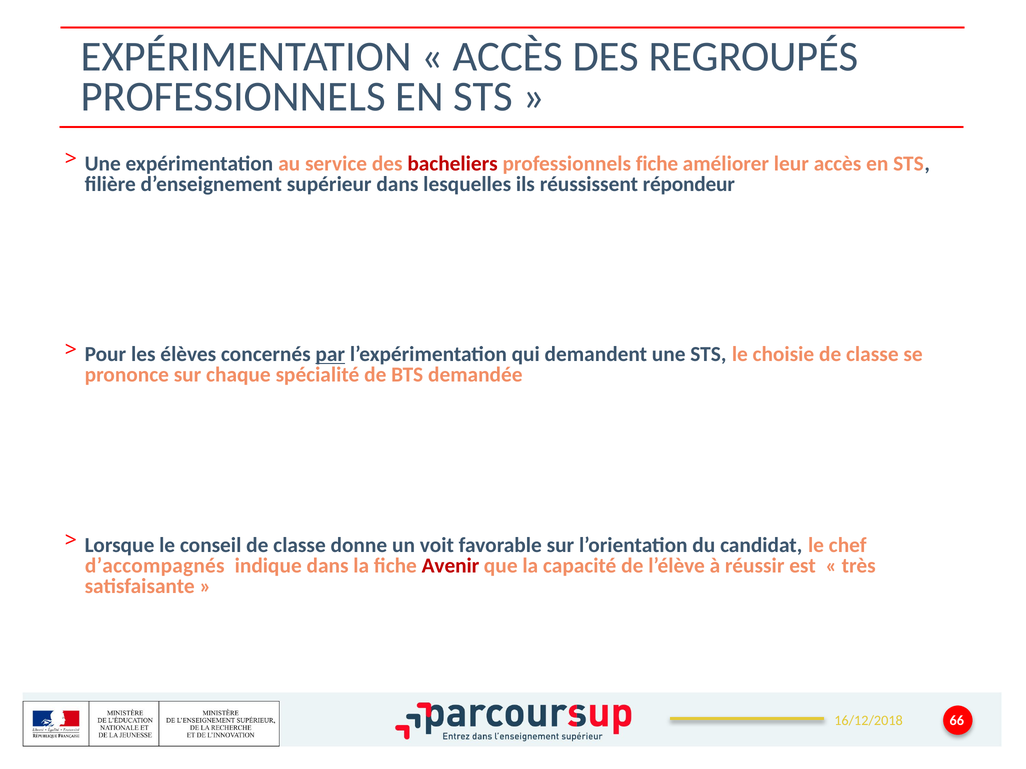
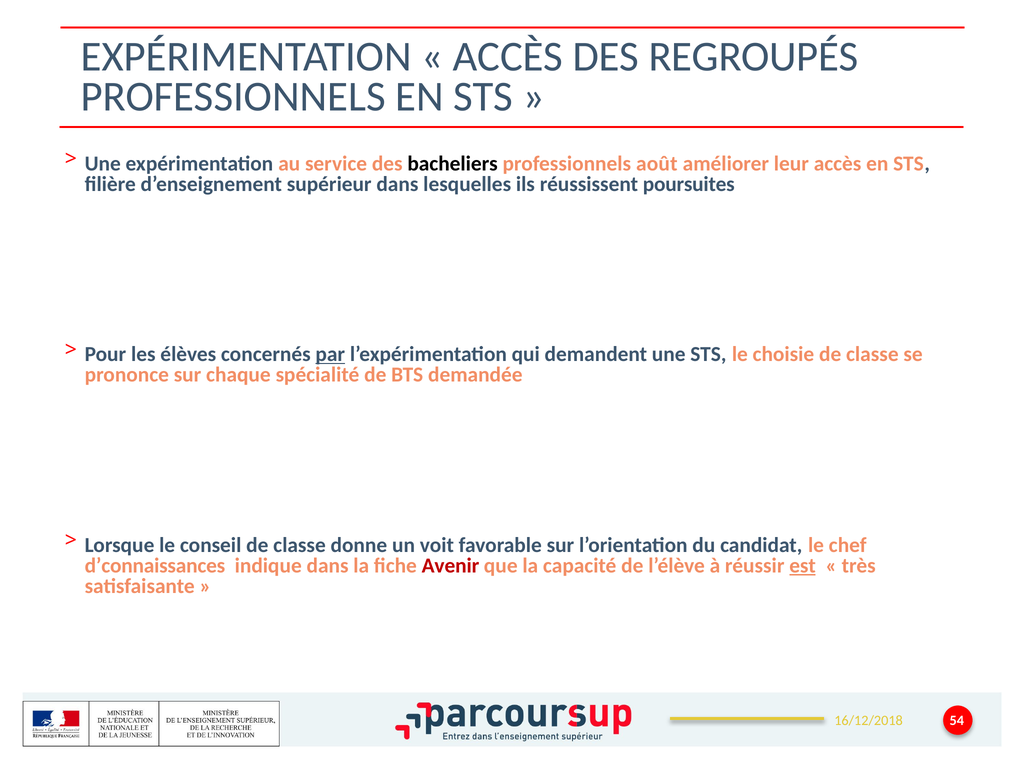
bacheliers colour: red -> black
professionnels fiche: fiche -> août
répondeur: répondeur -> poursuites
d’accompagnés: d’accompagnés -> d’connaissances
est underline: none -> present
66: 66 -> 54
